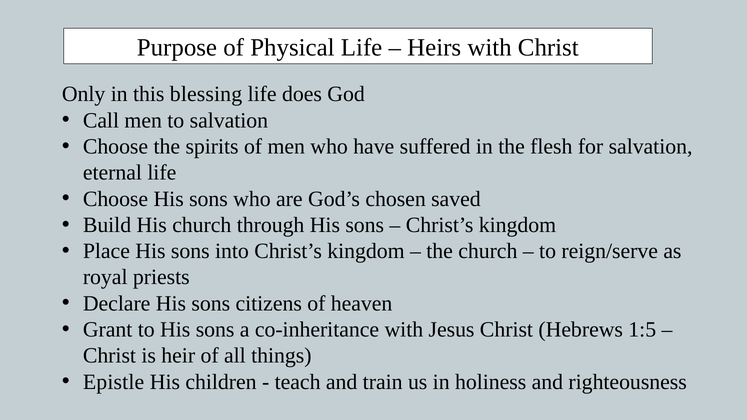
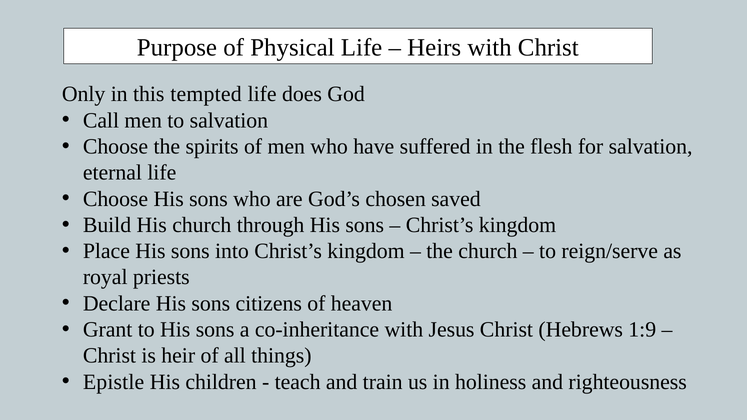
blessing: blessing -> tempted
1:5: 1:5 -> 1:9
